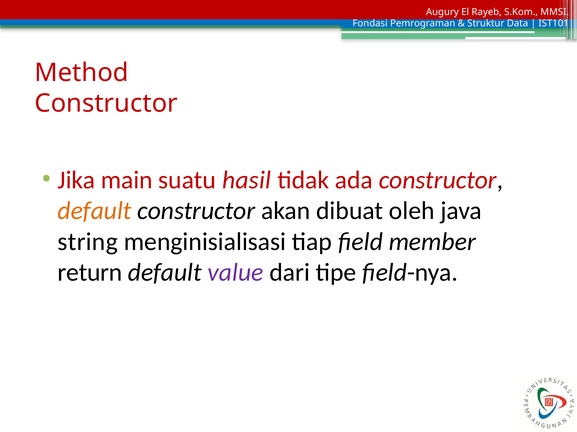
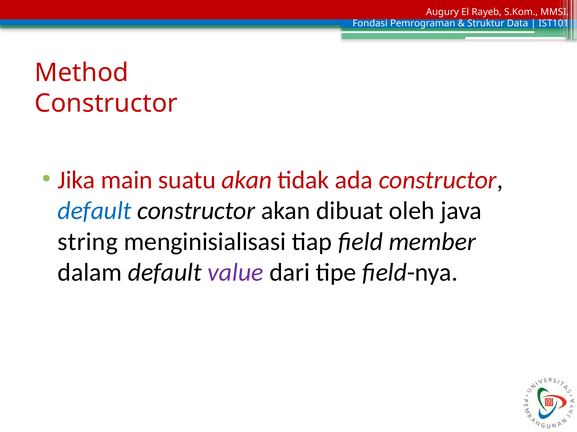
suatu hasil: hasil -> akan
default at (95, 211) colour: orange -> blue
return: return -> dalam
